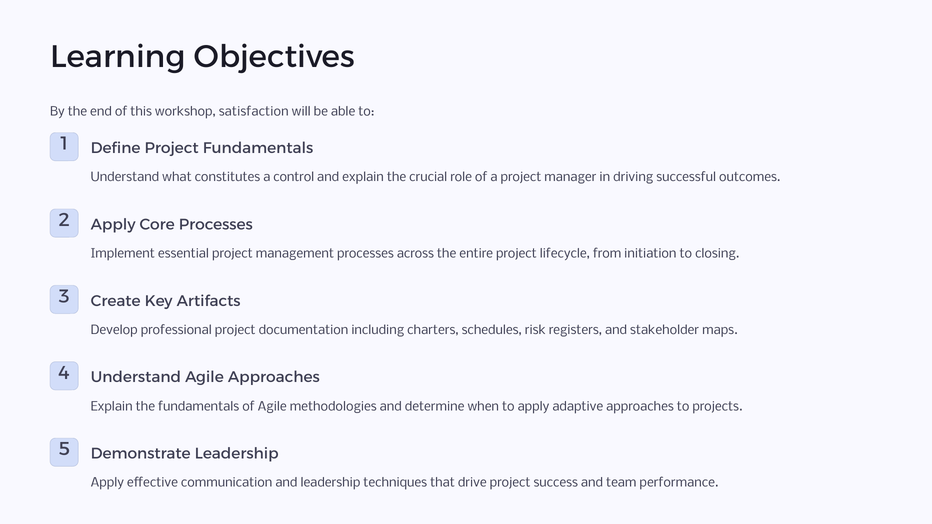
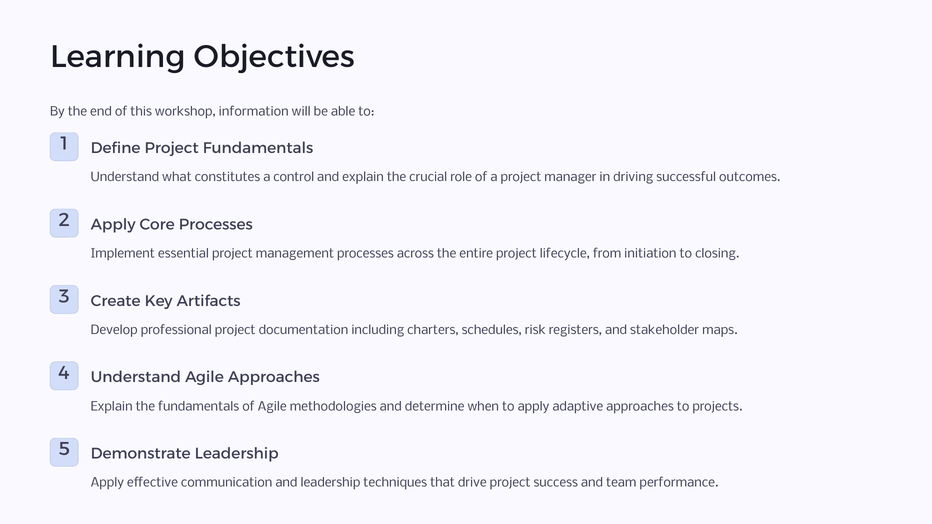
satisfaction: satisfaction -> information
